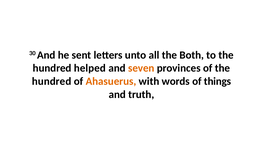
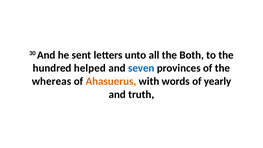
seven colour: orange -> blue
hundred at (52, 81): hundred -> whereas
things: things -> yearly
